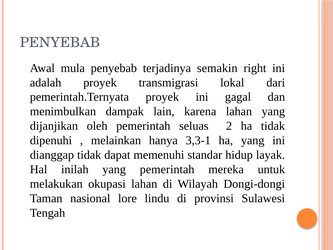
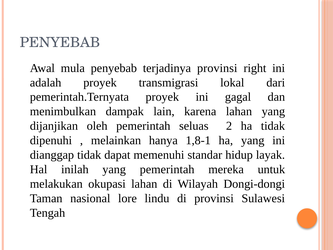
terjadinya semakin: semakin -> provinsi
3,3-1: 3,3-1 -> 1,8-1
